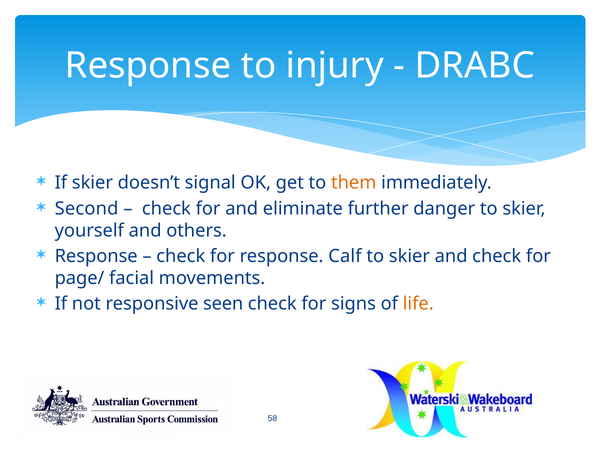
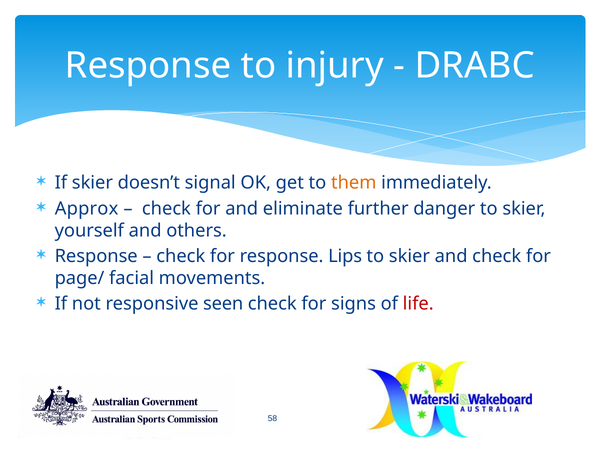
Second: Second -> Approx
Calf: Calf -> Lips
life colour: orange -> red
